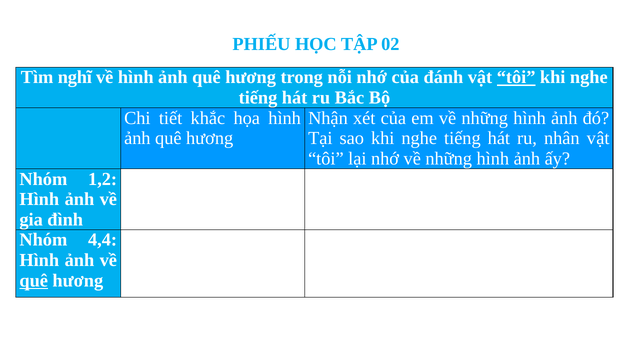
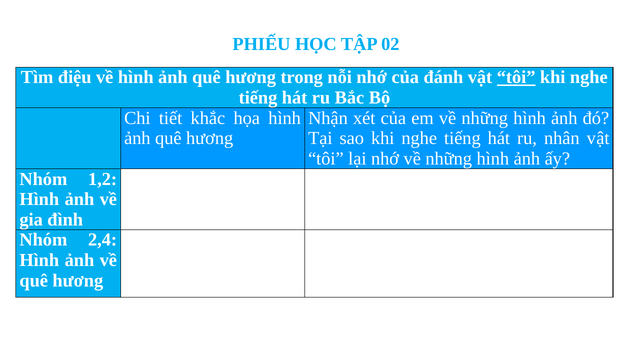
nghĩ: nghĩ -> điệu
4,4: 4,4 -> 2,4
quê at (34, 280) underline: present -> none
